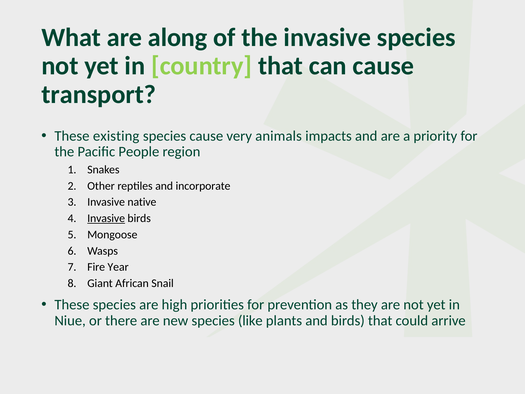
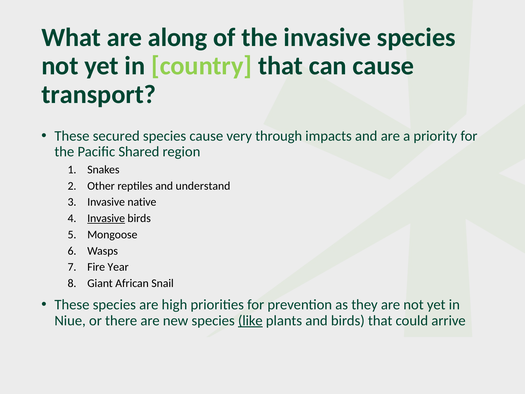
existing: existing -> secured
animals: animals -> through
People: People -> Shared
incorporate: incorporate -> understand
like underline: none -> present
